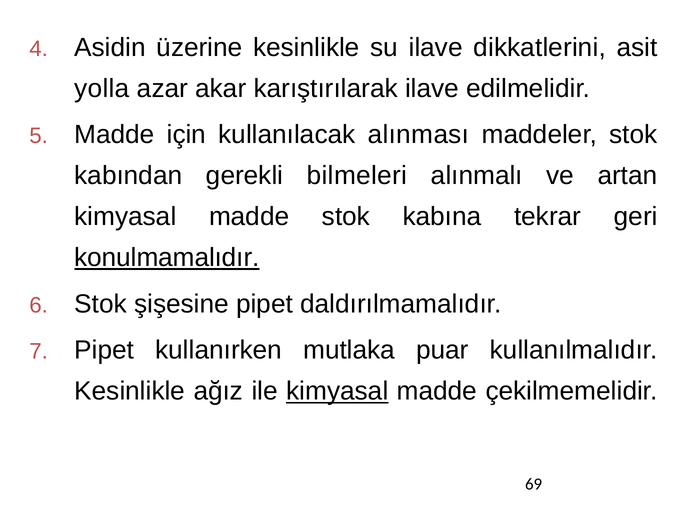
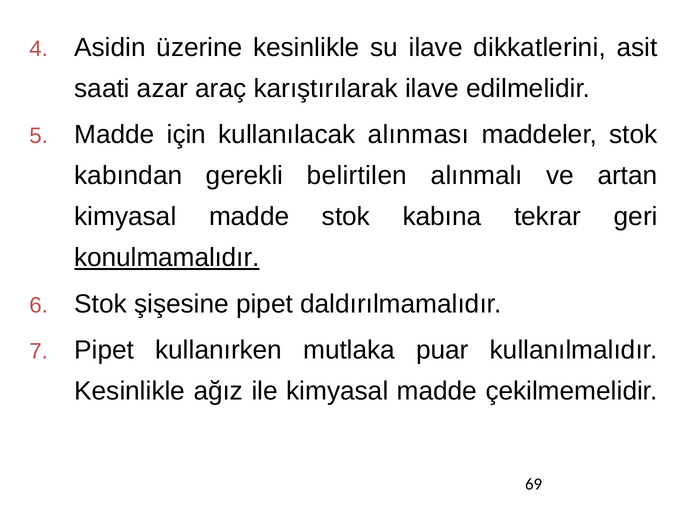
yolla: yolla -> saati
akar: akar -> araç
bilmeleri: bilmeleri -> belirtilen
kimyasal at (337, 391) underline: present -> none
